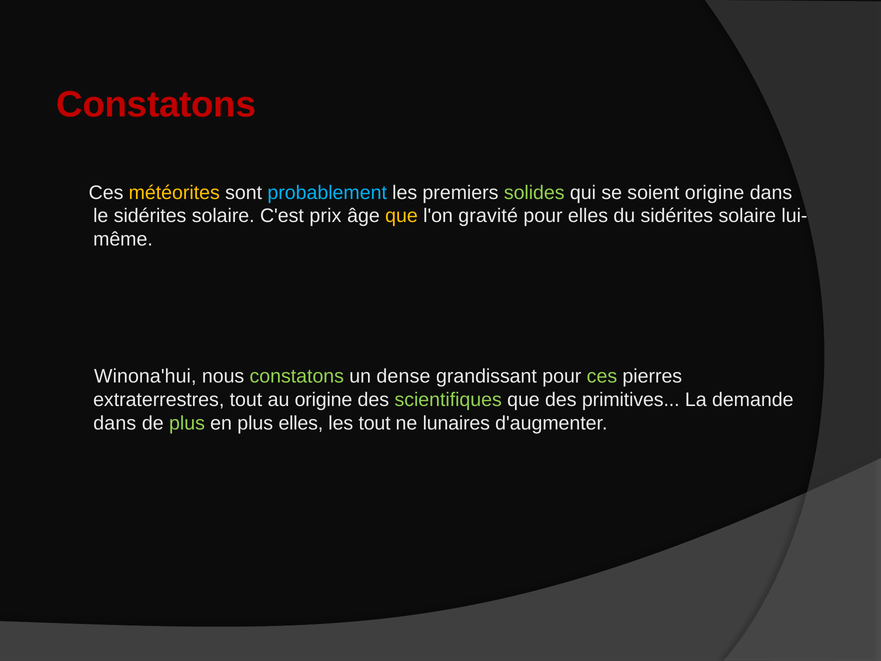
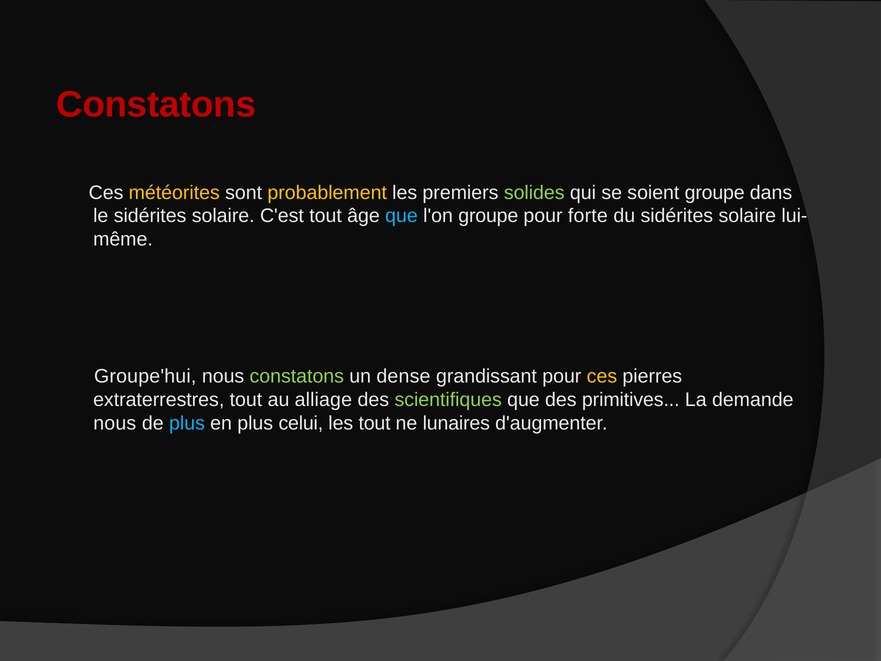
probablement colour: light blue -> yellow
soient origine: origine -> groupe
C'est prix: prix -> tout
que at (401, 216) colour: yellow -> light blue
l'on gravité: gravité -> groupe
pour elles: elles -> forte
Winona'hui: Winona'hui -> Groupe'hui
ces at (602, 376) colour: light green -> yellow
au origine: origine -> alliage
dans at (115, 423): dans -> nous
plus at (187, 423) colour: light green -> light blue
plus elles: elles -> celui
